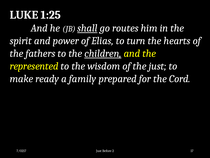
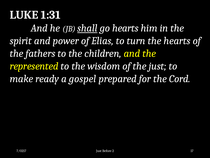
1:25: 1:25 -> 1:31
go routes: routes -> hearts
children underline: present -> none
family: family -> gospel
